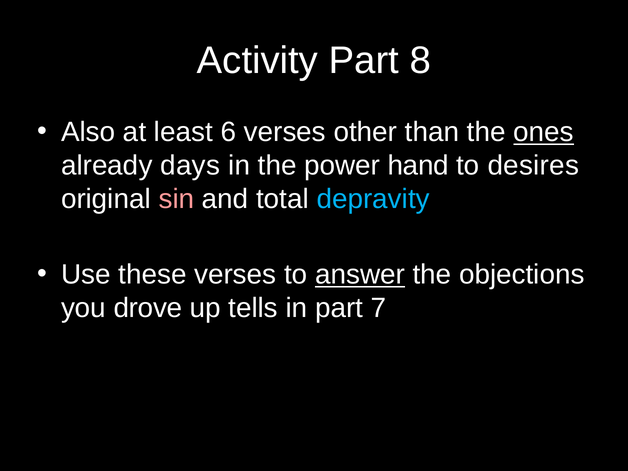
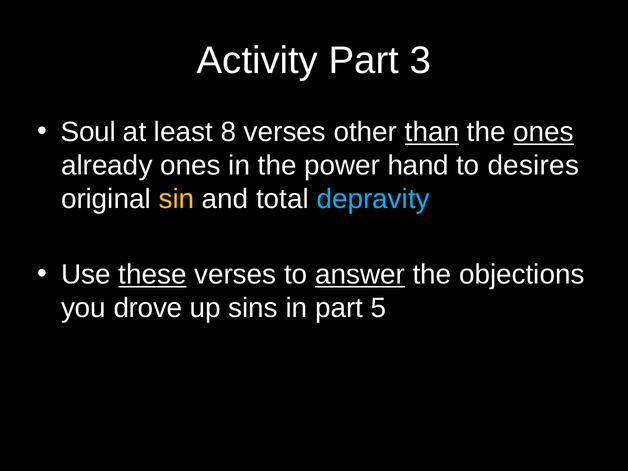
8: 8 -> 3
Also: Also -> Soul
6: 6 -> 8
than underline: none -> present
already days: days -> ones
sin colour: pink -> yellow
these underline: none -> present
tells: tells -> sins
7: 7 -> 5
